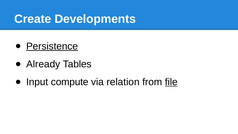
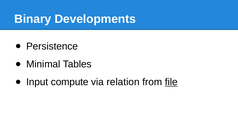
Create: Create -> Binary
Persistence underline: present -> none
Already: Already -> Minimal
